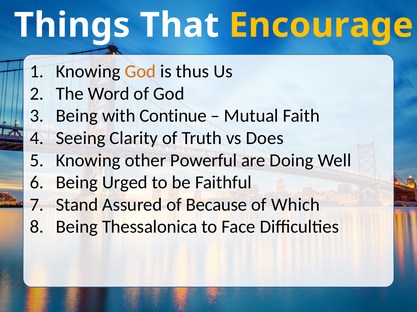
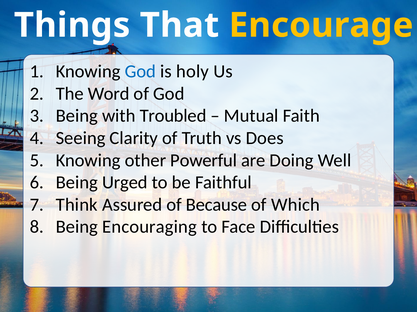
God at (140, 72) colour: orange -> blue
thus: thus -> holy
Continue: Continue -> Troubled
Stand: Stand -> Think
Thessalonica: Thessalonica -> Encouraging
